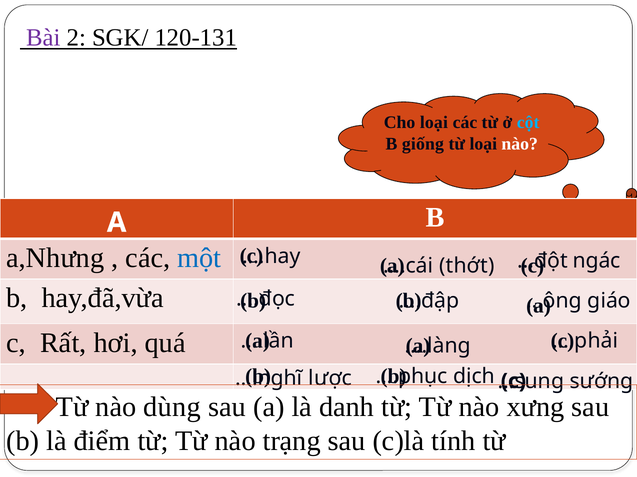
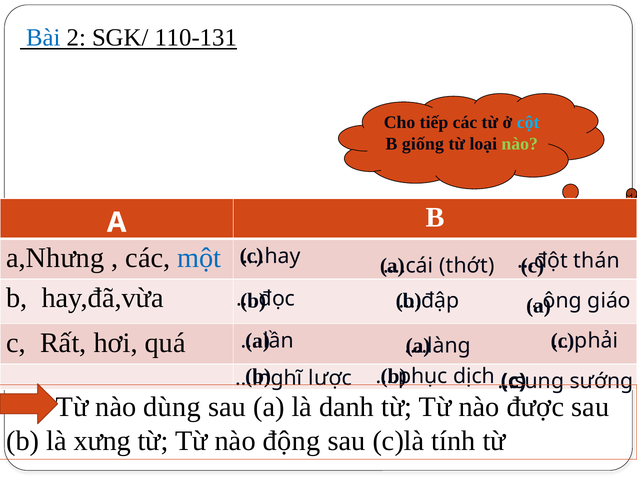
Bài colour: purple -> blue
120-131: 120-131 -> 110-131
Cho loại: loại -> tiếp
nào at (520, 144) colour: white -> light green
ngác: ngác -> thán
xưng: xưng -> được
điểm: điểm -> xưng
trạng: trạng -> động
